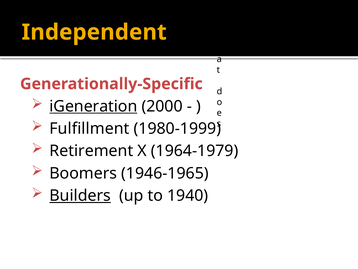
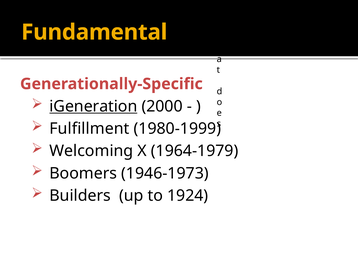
Independent: Independent -> Fundamental
Retirement: Retirement -> Welcoming
1946-1965: 1946-1965 -> 1946-1973
Builders underline: present -> none
1940: 1940 -> 1924
